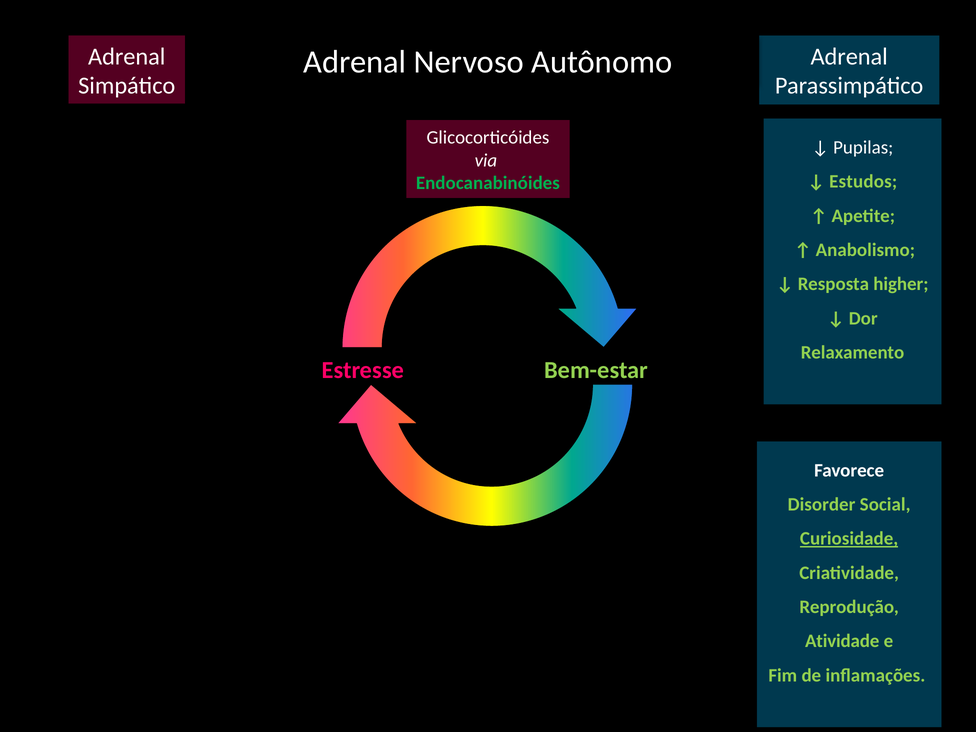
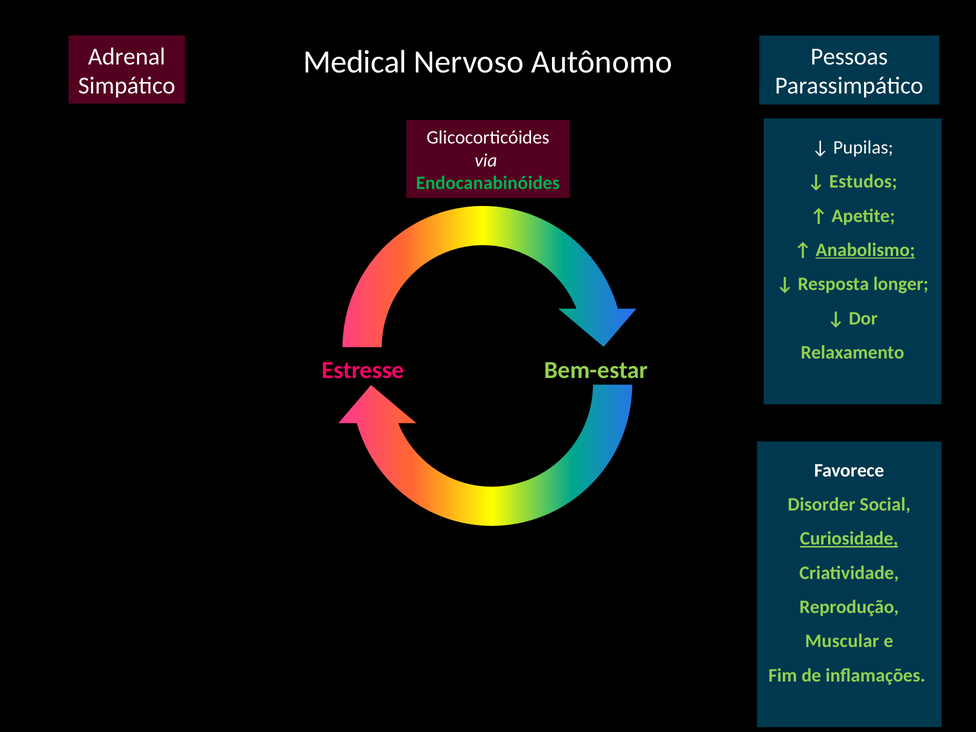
Adrenal at (849, 57): Adrenal -> Pessoas
Adrenal at (355, 62): Adrenal -> Medical
Anabolismo underline: none -> present
higher: higher -> longer
Atividade: Atividade -> Muscular
